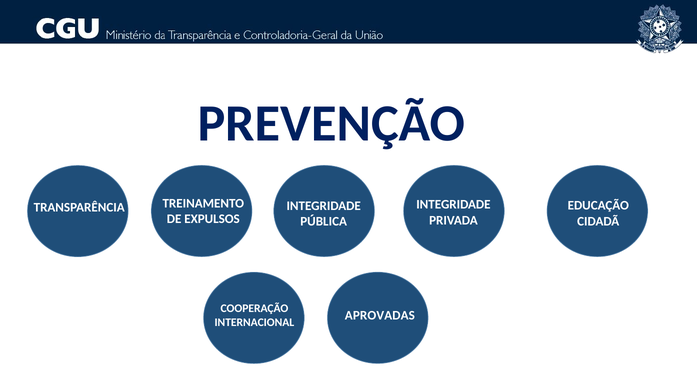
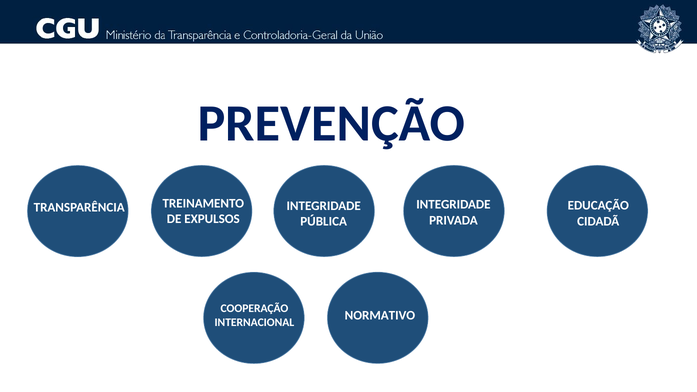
APROVADAS: APROVADAS -> NORMATIVO
